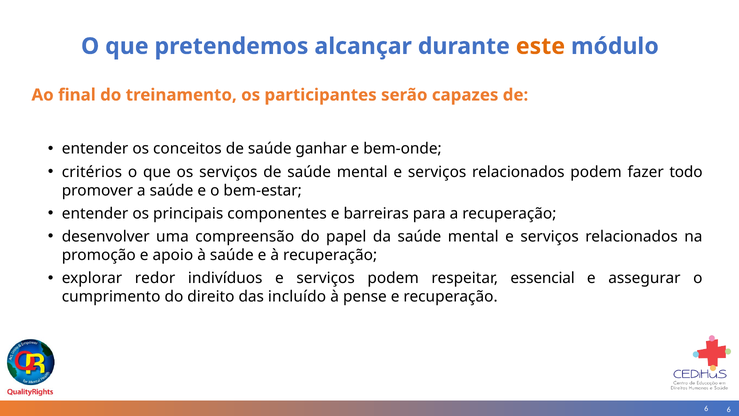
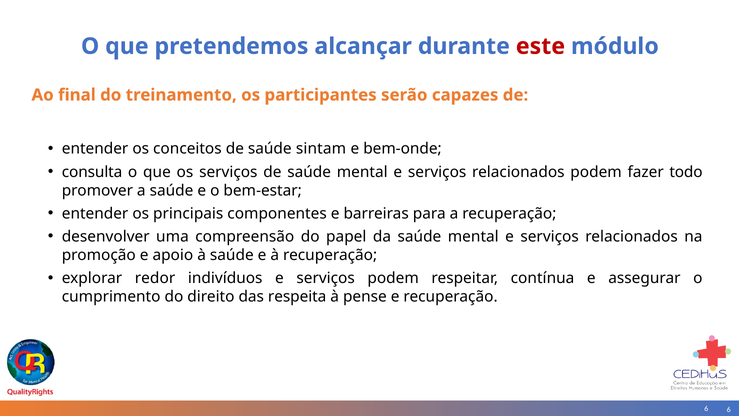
este colour: orange -> red
ganhar: ganhar -> sintam
critérios: critérios -> consulta
essencial: essencial -> contínua
incluído: incluído -> respeita
